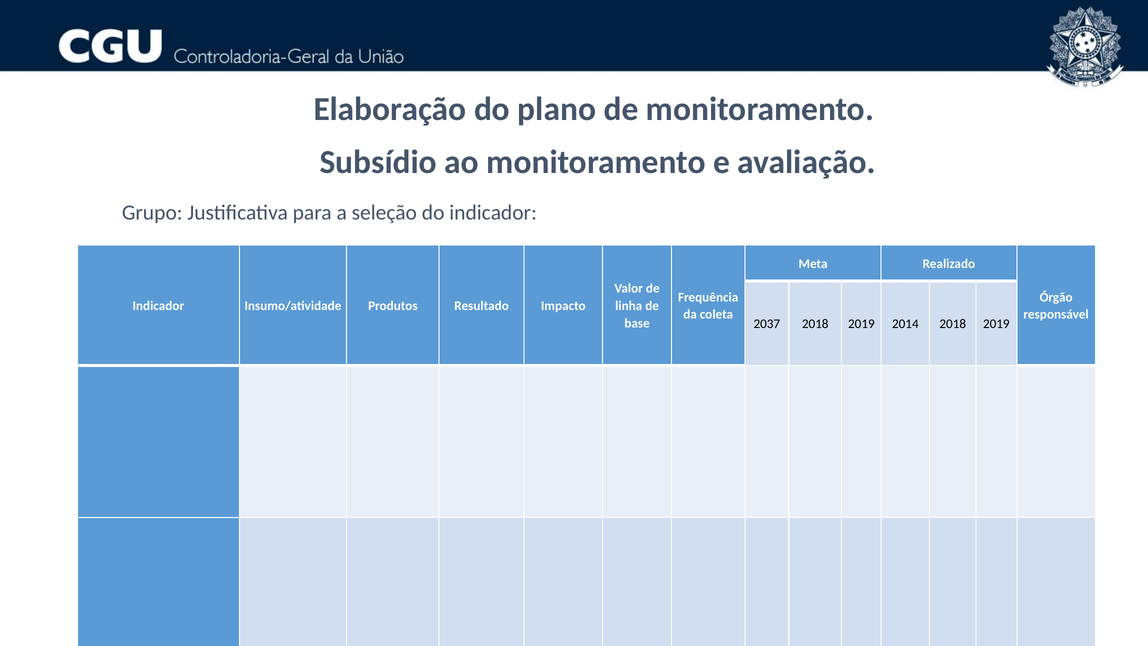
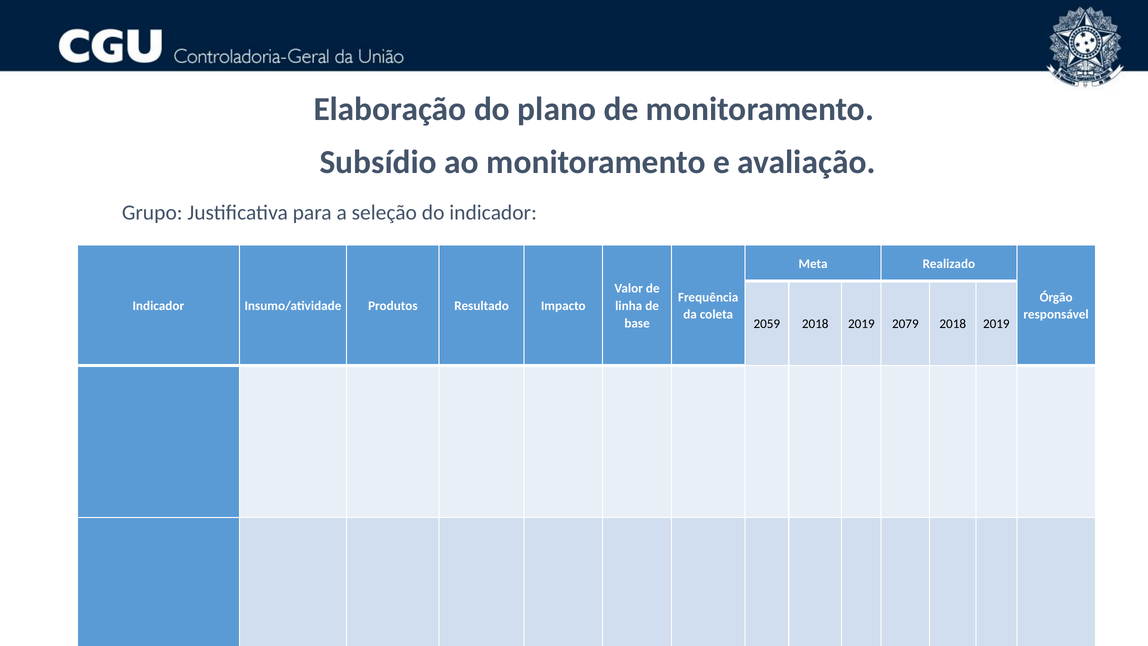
2037: 2037 -> 2059
2014: 2014 -> 2079
